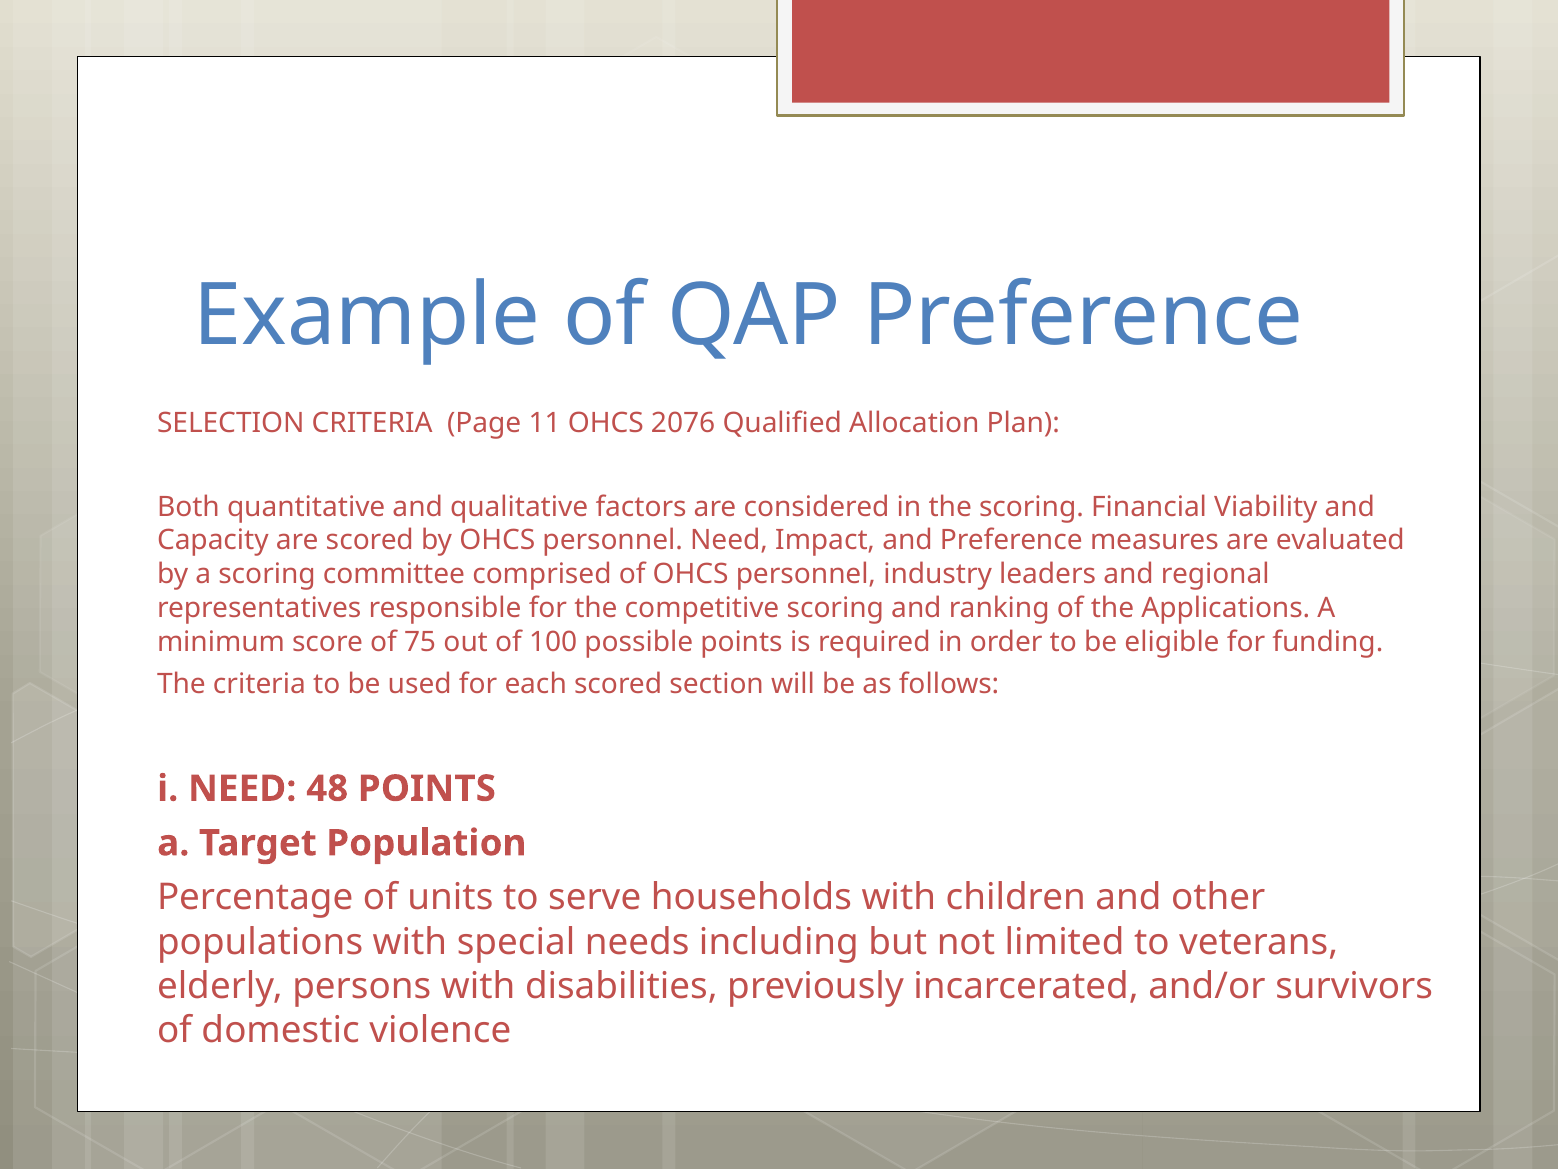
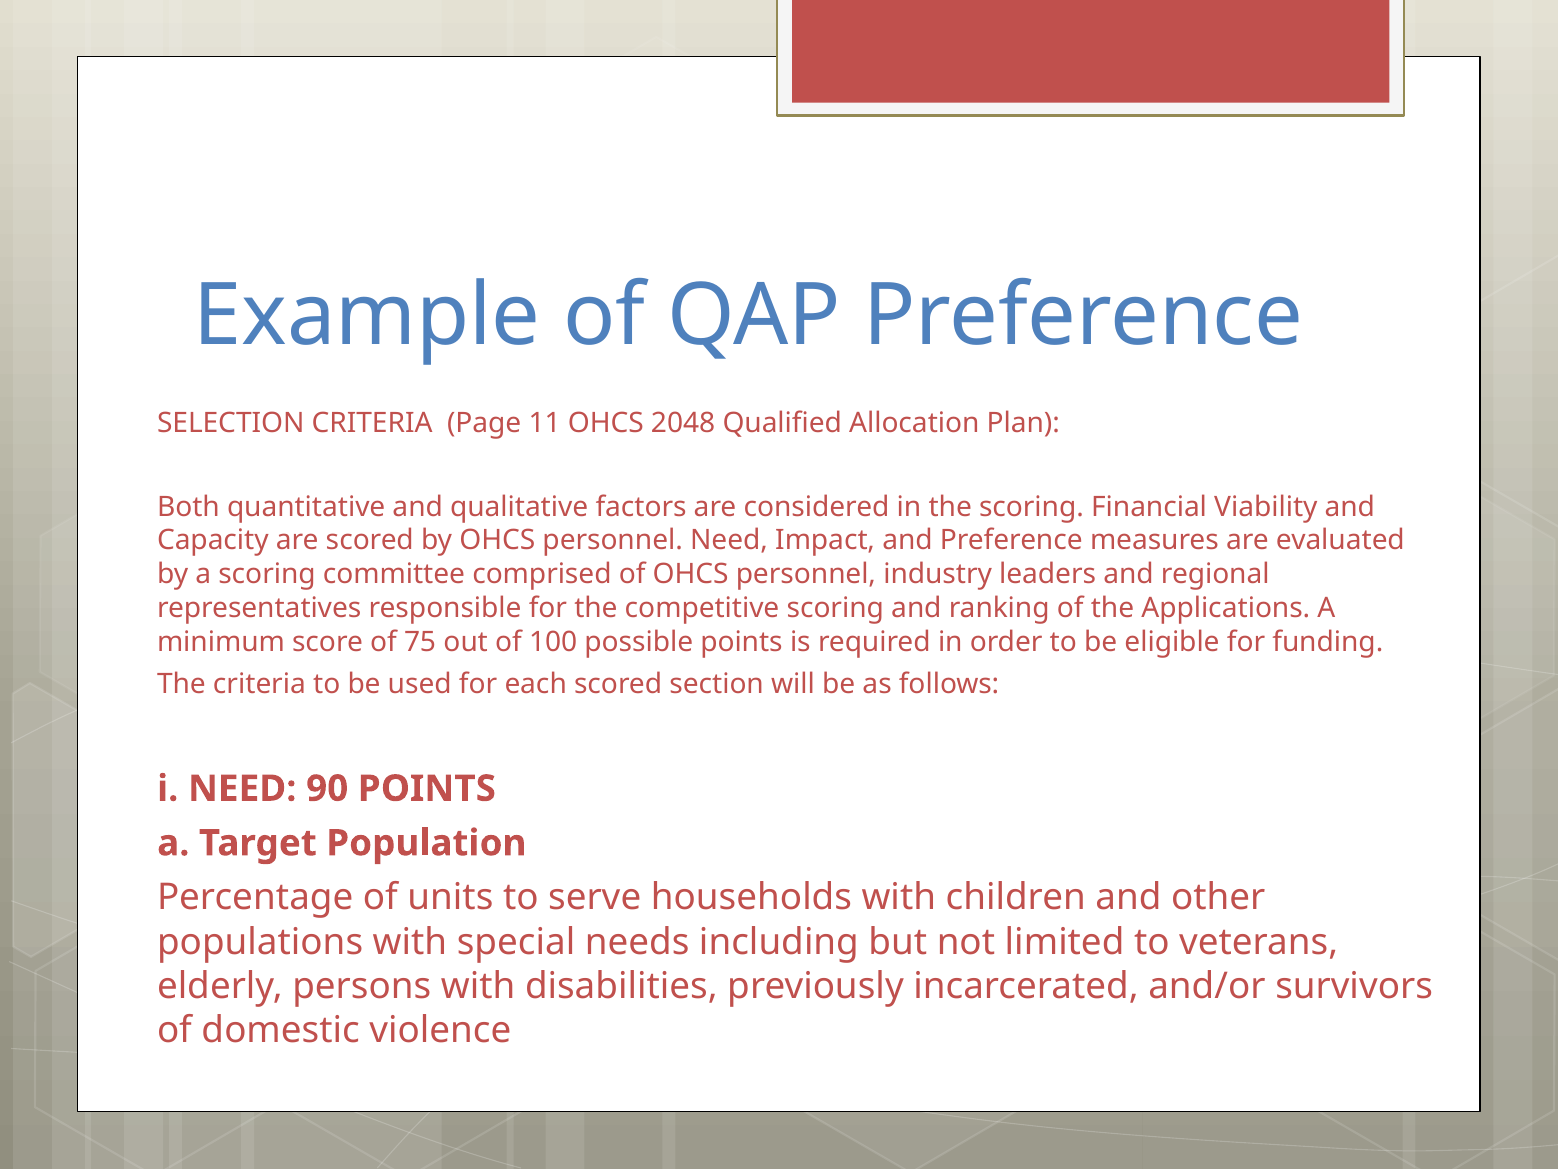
2076: 2076 -> 2048
48: 48 -> 90
